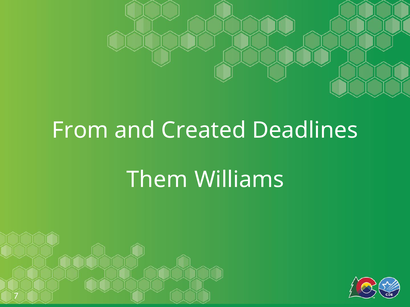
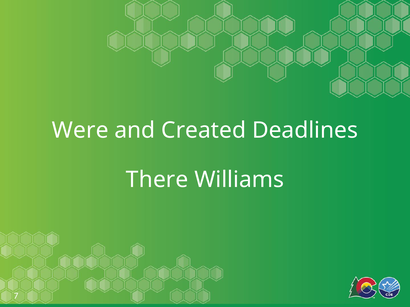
From: From -> Were
Them: Them -> There
